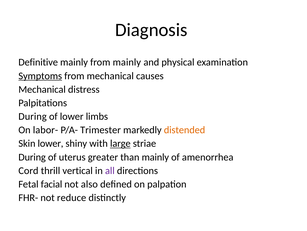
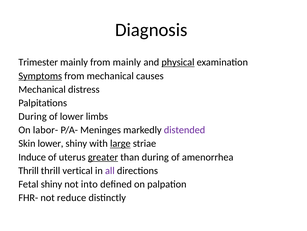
Definitive: Definitive -> Trimester
physical underline: none -> present
Trimester: Trimester -> Meninges
distended colour: orange -> purple
During at (32, 157): During -> Induce
greater underline: none -> present
than mainly: mainly -> during
Cord at (28, 170): Cord -> Thrill
Fetal facial: facial -> shiny
also: also -> into
